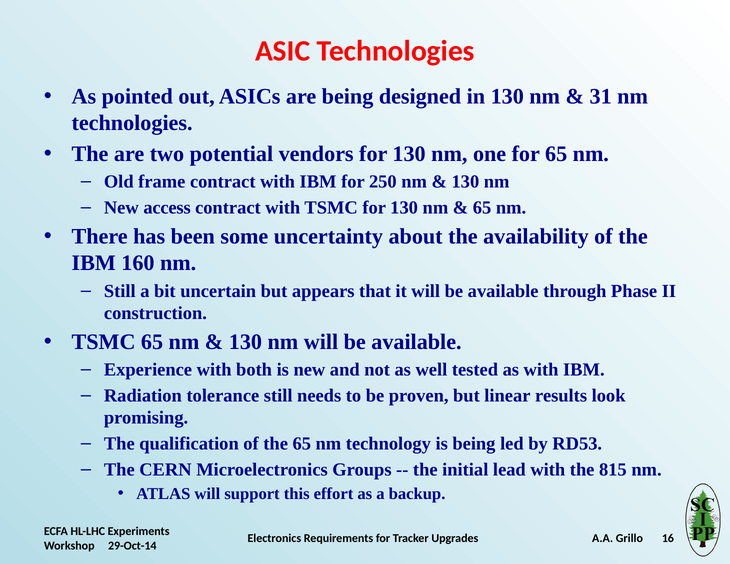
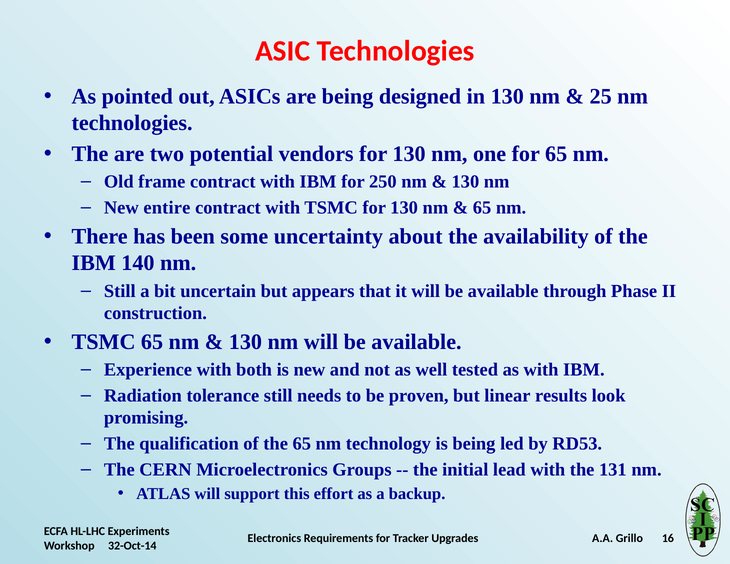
31: 31 -> 25
access: access -> entire
160: 160 -> 140
815: 815 -> 131
29-Oct-14: 29-Oct-14 -> 32-Oct-14
